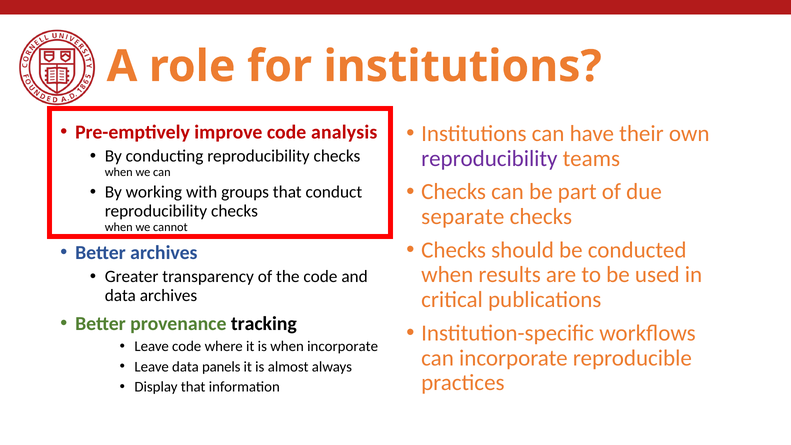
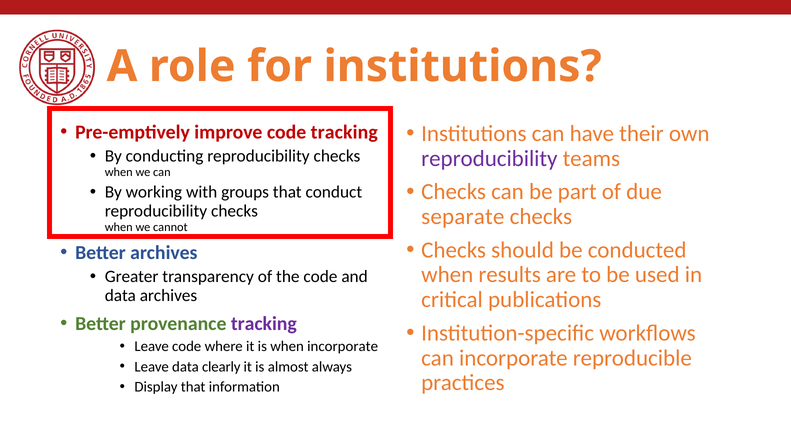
code analysis: analysis -> tracking
tracking at (264, 324) colour: black -> purple
panels: panels -> clearly
